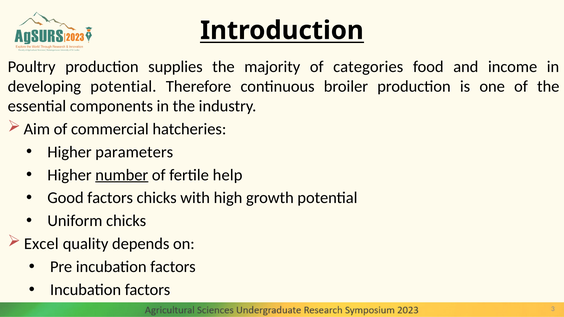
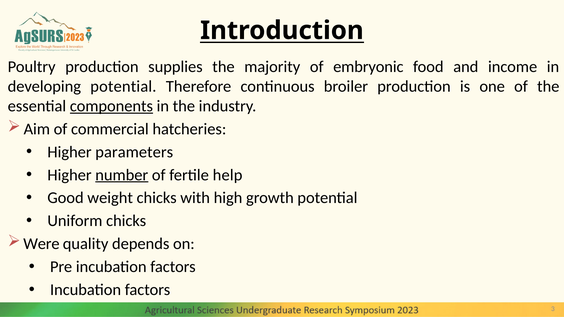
categories: categories -> embryonic
components underline: none -> present
Good factors: factors -> weight
Excel: Excel -> Were
